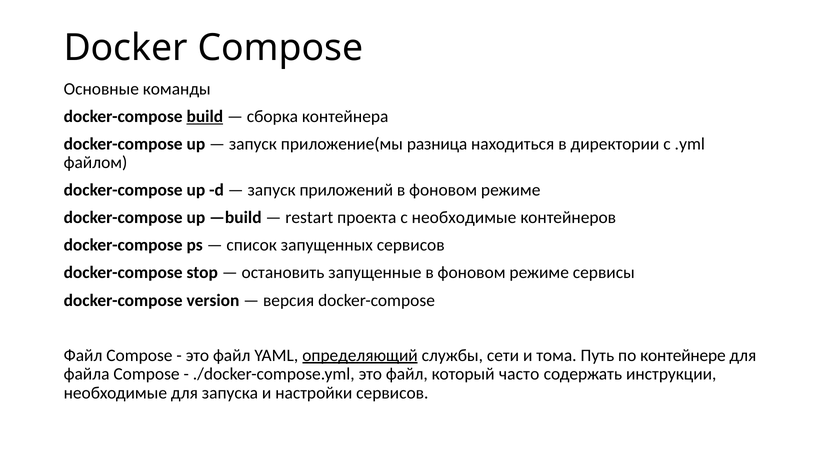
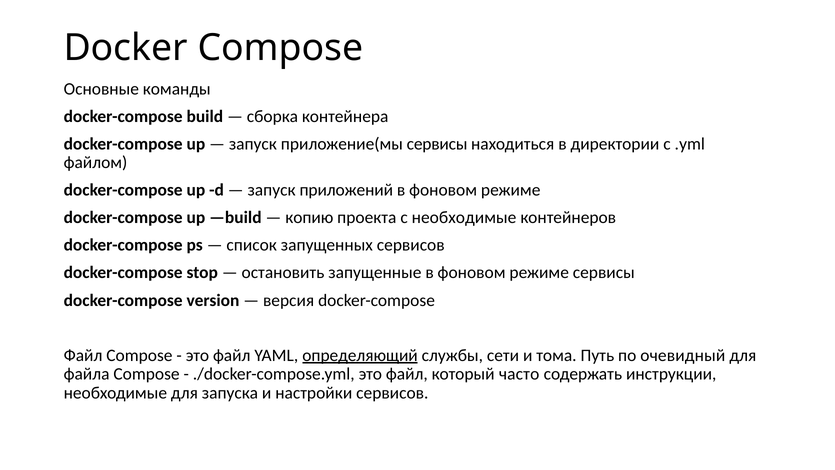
build underline: present -> none
приложение(мы разница: разница -> сервисы
restart: restart -> копию
контейнере: контейнере -> очевидный
